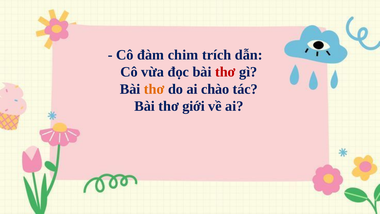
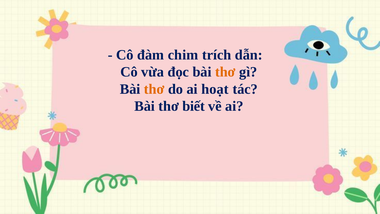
thơ at (225, 72) colour: red -> orange
chào: chào -> hoạt
giới: giới -> biết
